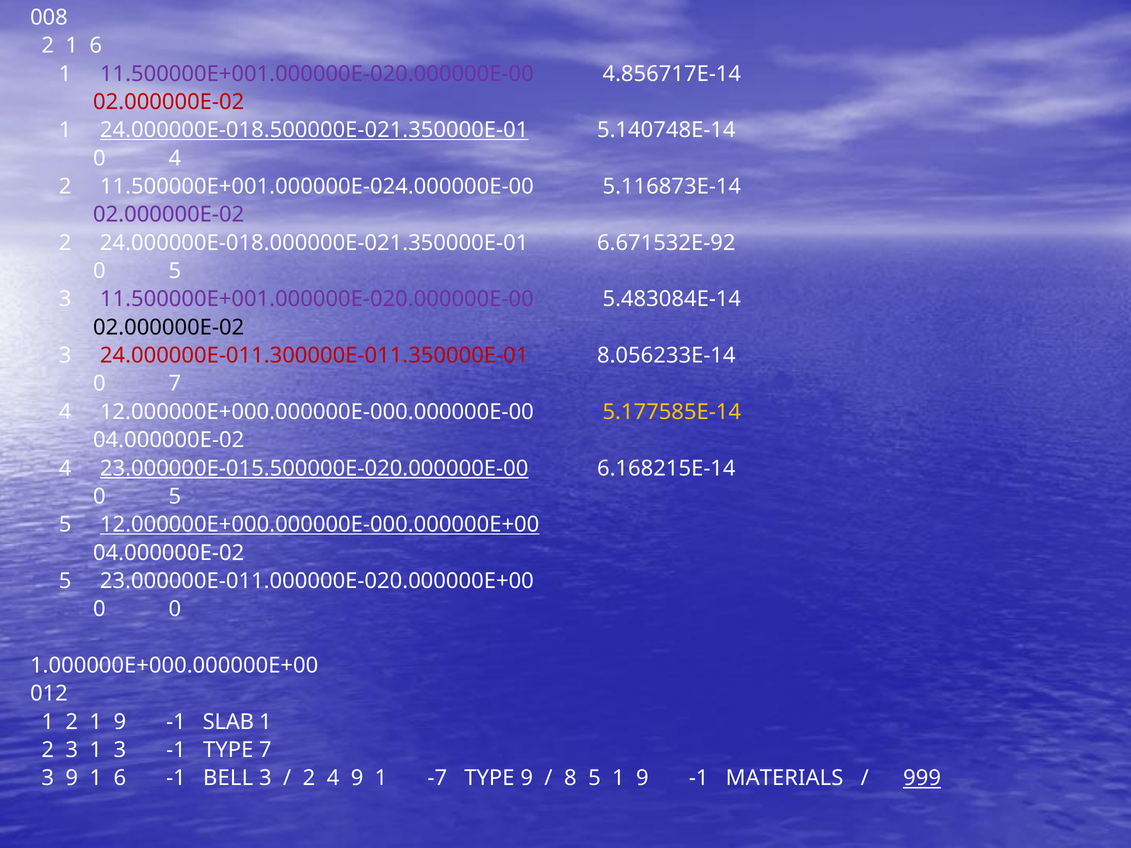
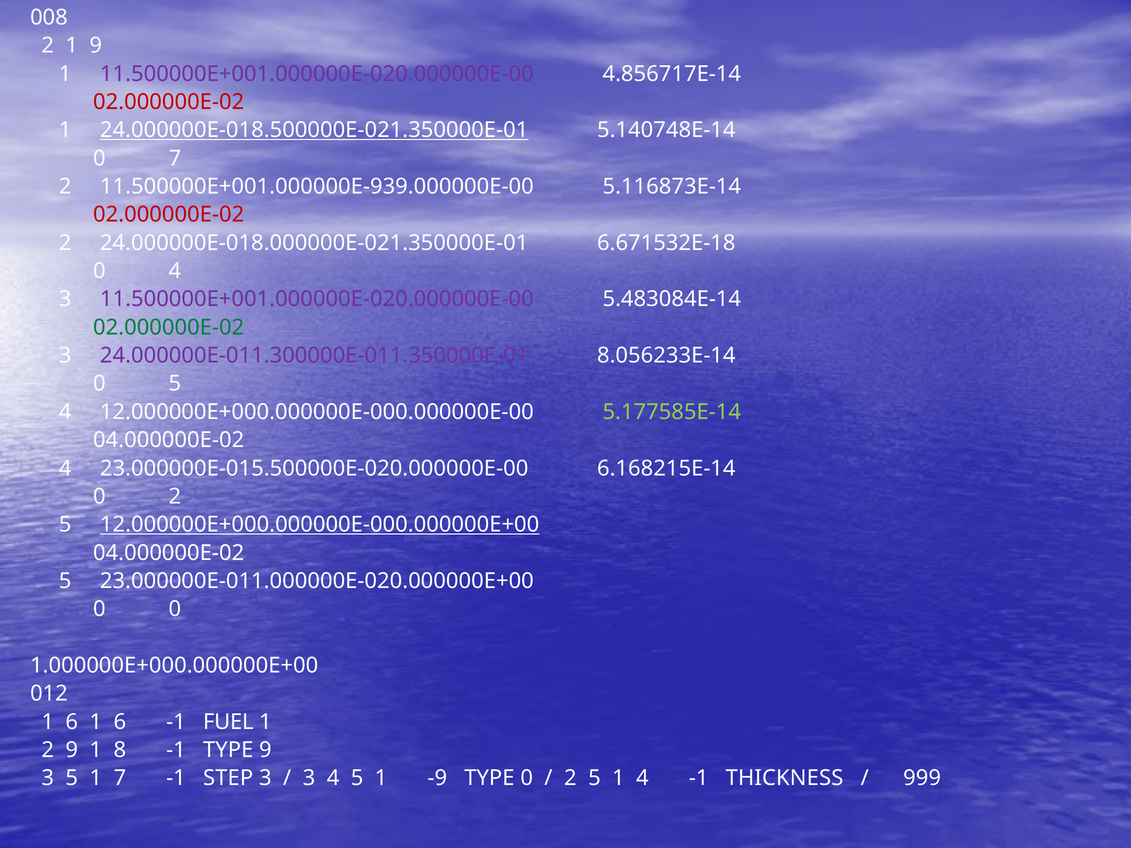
2 1 6: 6 -> 9
0 4: 4 -> 7
11.500000E+001.000000E-024.000000E-00: 11.500000E+001.000000E-024.000000E-00 -> 11.500000E+001.000000E-939.000000E-00
02.000000E-02 at (169, 215) colour: purple -> red
6.671532E-92: 6.671532E-92 -> 6.671532E-18
5 at (175, 271): 5 -> 4
02.000000E-02 at (169, 327) colour: black -> green
24.000000E-011.300000E-011.350000E-01 colour: red -> purple
0 7: 7 -> 5
5.177585E-14 colour: yellow -> light green
23.000000E-015.500000E-020.000000E-00 underline: present -> none
5 at (175, 497): 5 -> 2
2 at (72, 722): 2 -> 6
9 at (120, 722): 9 -> 6
SLAB: SLAB -> FUEL
2 3: 3 -> 9
1 3: 3 -> 8
TYPE 7: 7 -> 9
3 9: 9 -> 5
6 at (120, 778): 6 -> 7
BELL: BELL -> STEP
2 at (309, 778): 2 -> 3
4 9: 9 -> 5
-7: -7 -> -9
TYPE 9: 9 -> 0
8 at (570, 778): 8 -> 2
5 1 9: 9 -> 4
MATERIALS: MATERIALS -> THICKNESS
999 underline: present -> none
